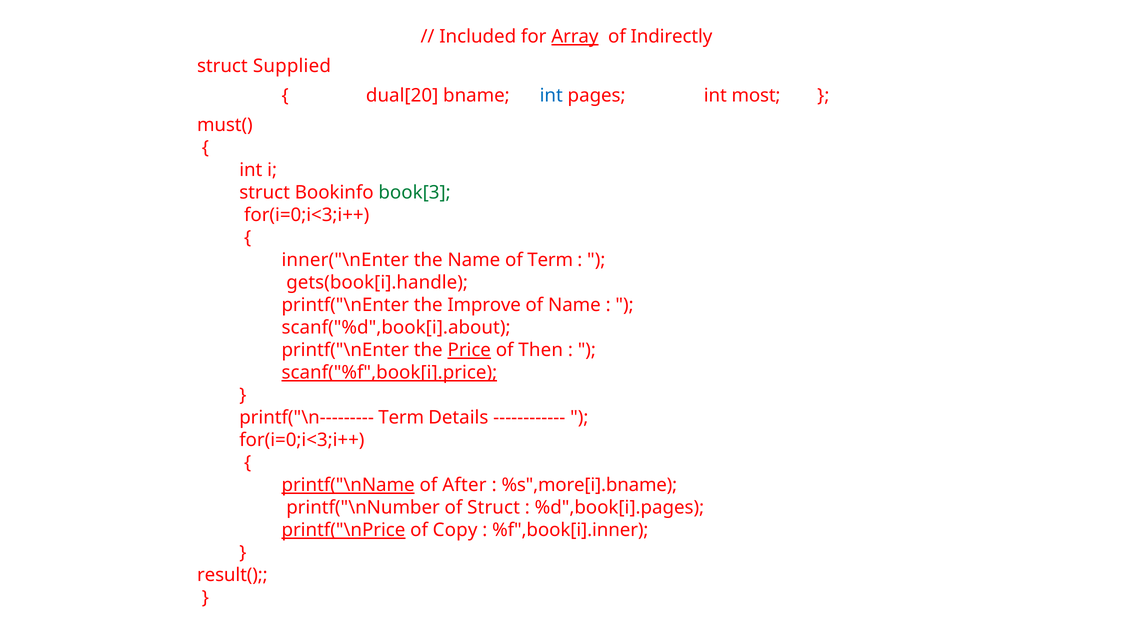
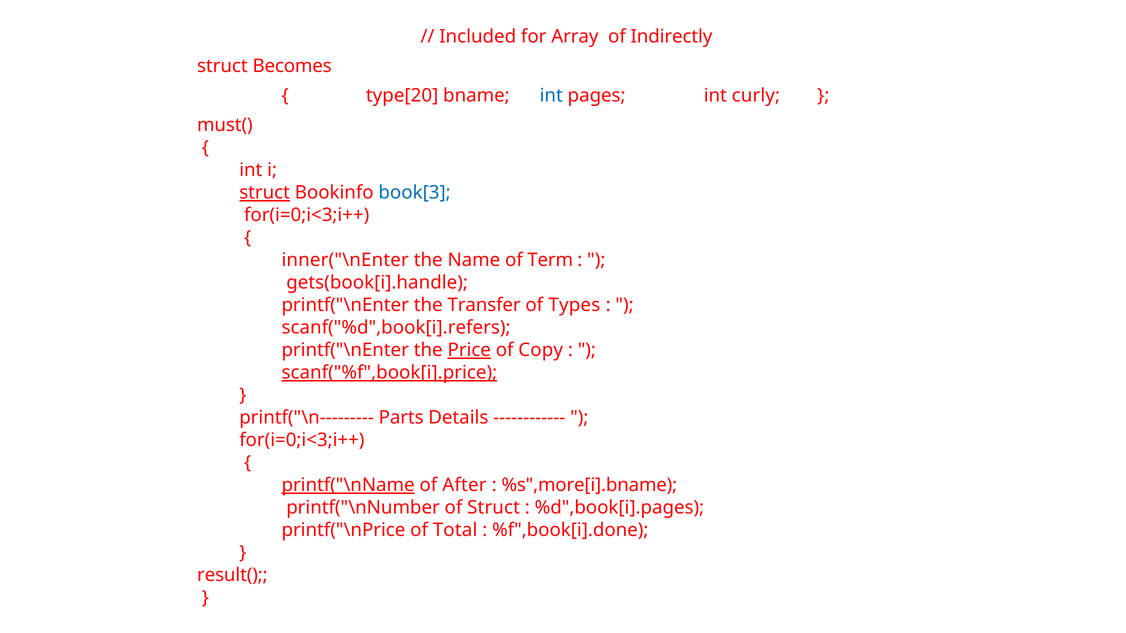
Array underline: present -> none
Supplied: Supplied -> Becomes
dual[20: dual[20 -> type[20
most: most -> curly
struct at (265, 193) underline: none -> present
book[3 colour: green -> blue
Improve: Improve -> Transfer
of Name: Name -> Types
scanf("%d",book[i].about: scanf("%d",book[i].about -> scanf("%d",book[i].refers
Then: Then -> Copy
printf("\n--------- Term: Term -> Parts
printf("\nPrice underline: present -> none
Copy: Copy -> Total
%f",book[i].inner: %f",book[i].inner -> %f",book[i].done
